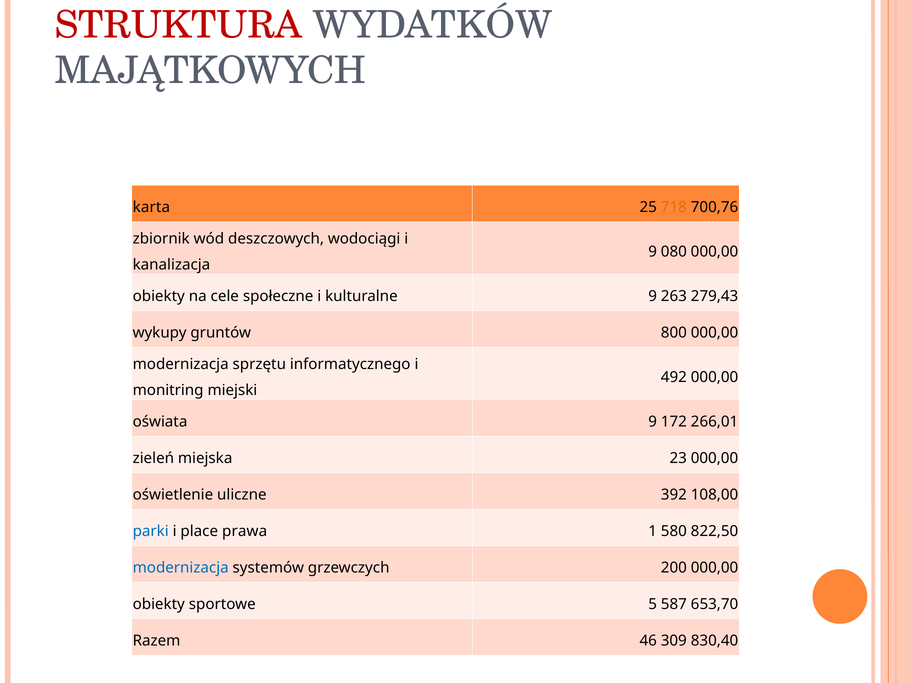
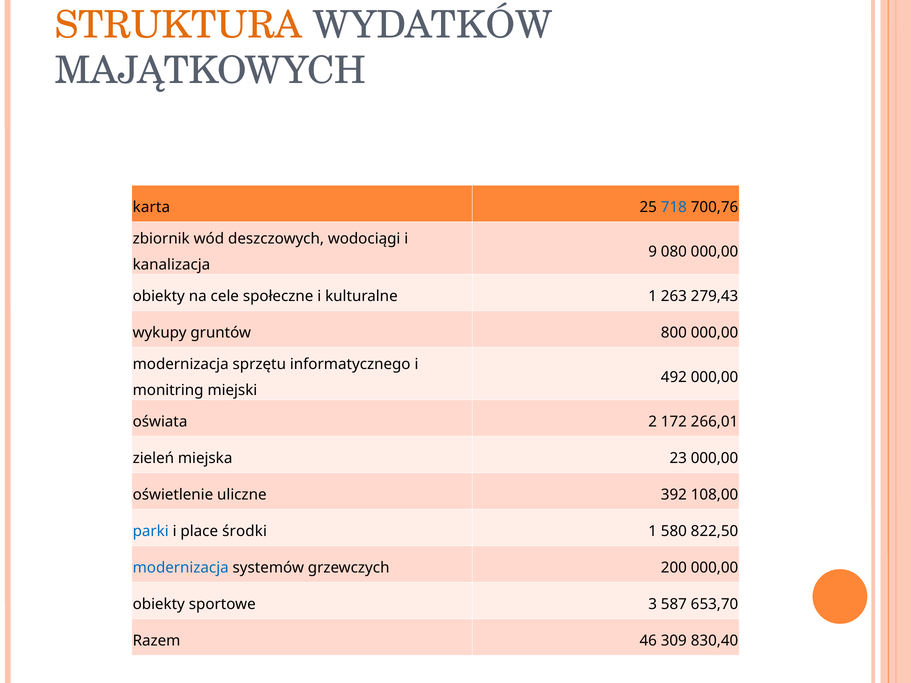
STRUKTURA colour: red -> orange
718 colour: orange -> blue
kulturalne 9: 9 -> 1
oświata 9: 9 -> 2
prawa: prawa -> środki
5: 5 -> 3
